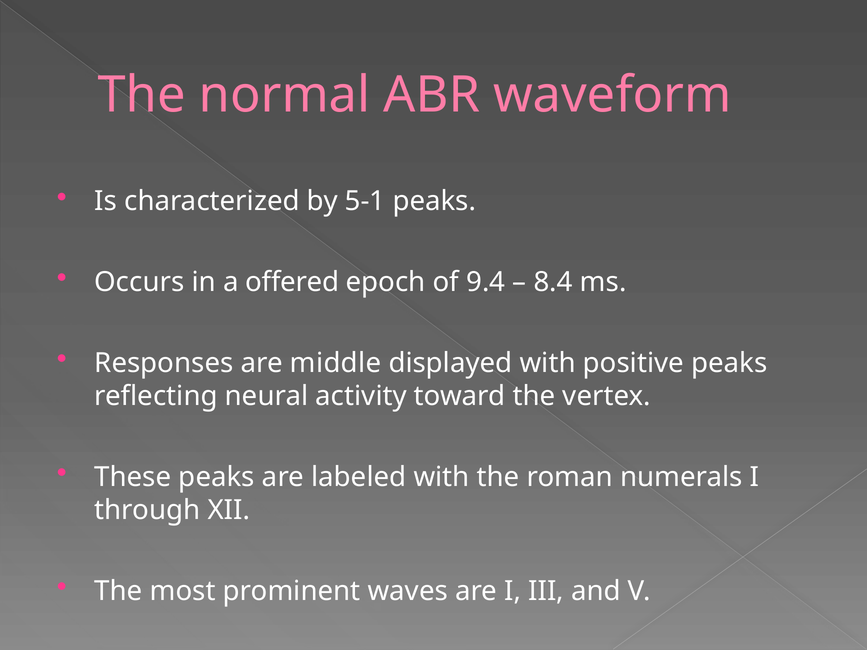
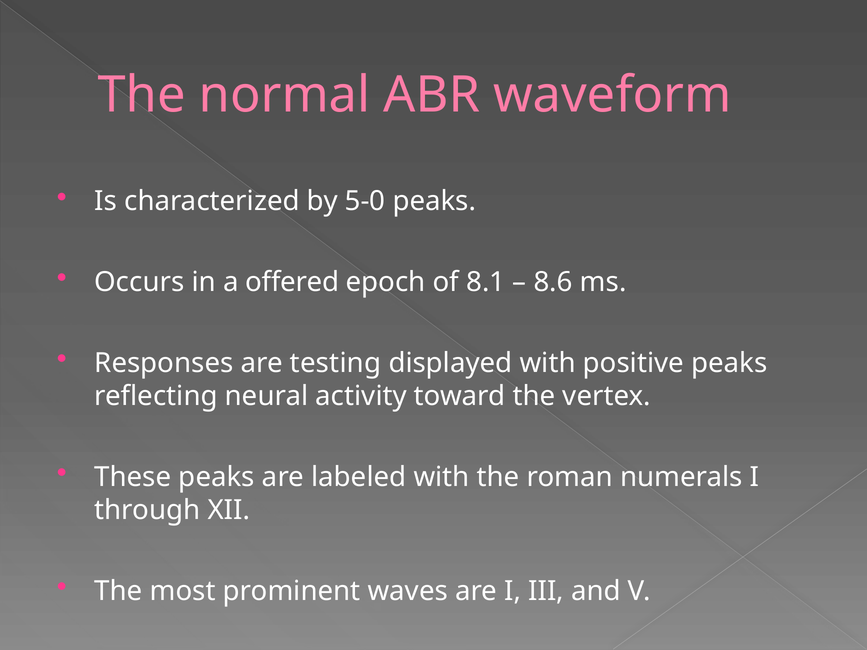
5-1: 5-1 -> 5-0
9.4: 9.4 -> 8.1
8.4: 8.4 -> 8.6
middle: middle -> testing
